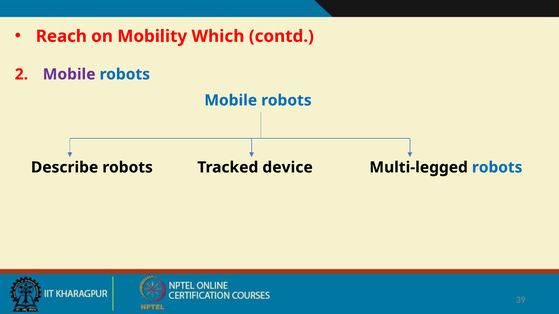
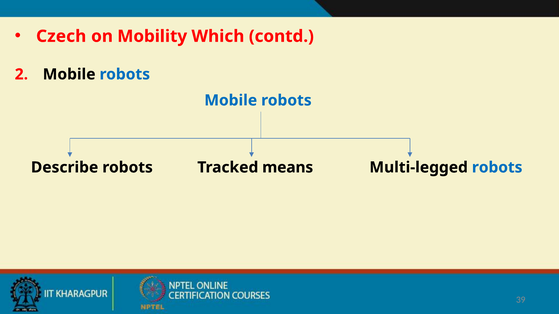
Reach: Reach -> Czech
Mobile at (69, 74) colour: purple -> black
device: device -> means
